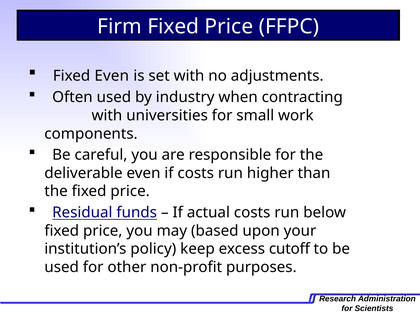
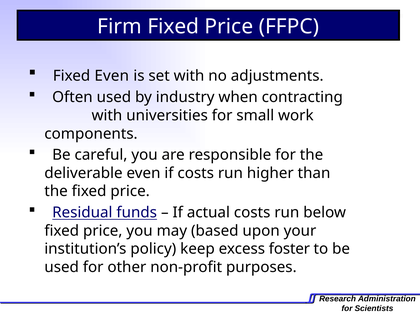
cutoff: cutoff -> foster
